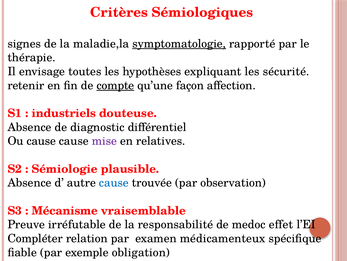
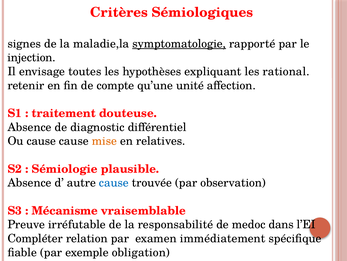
thérapie: thérapie -> injection
sécurité: sécurité -> rational
compte underline: present -> none
façon: façon -> unité
industriels: industriels -> traitement
mise colour: purple -> orange
effet: effet -> dans
médicamenteux: médicamenteux -> immédiatement
